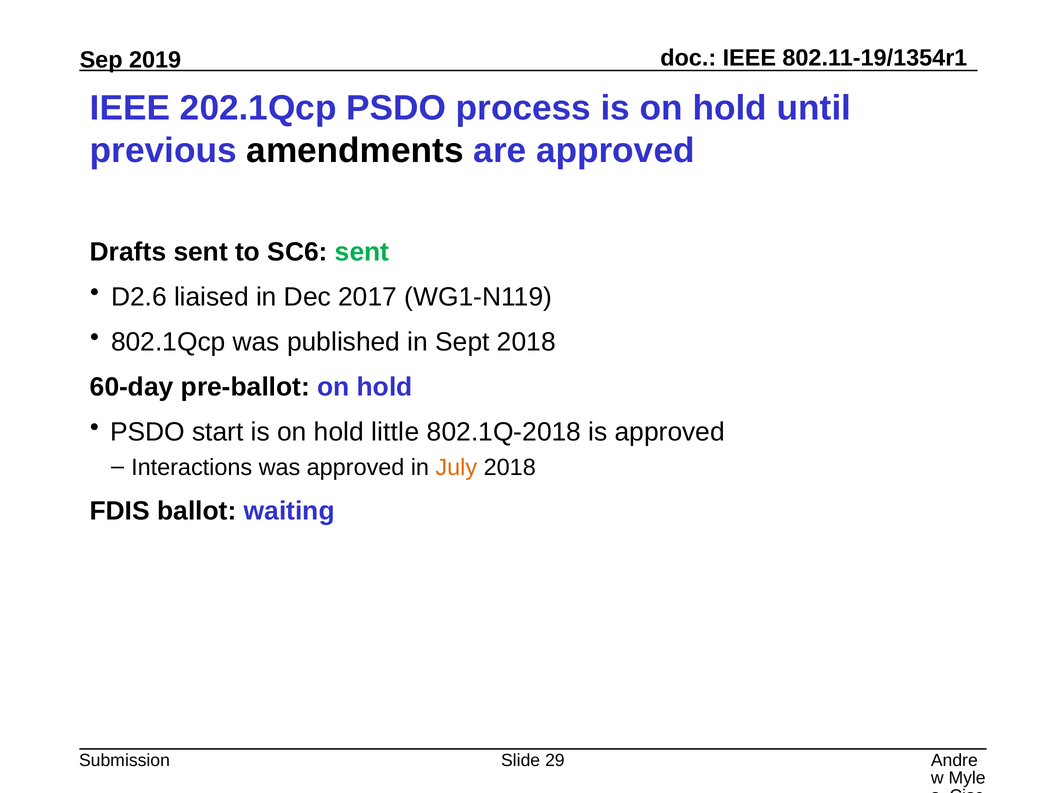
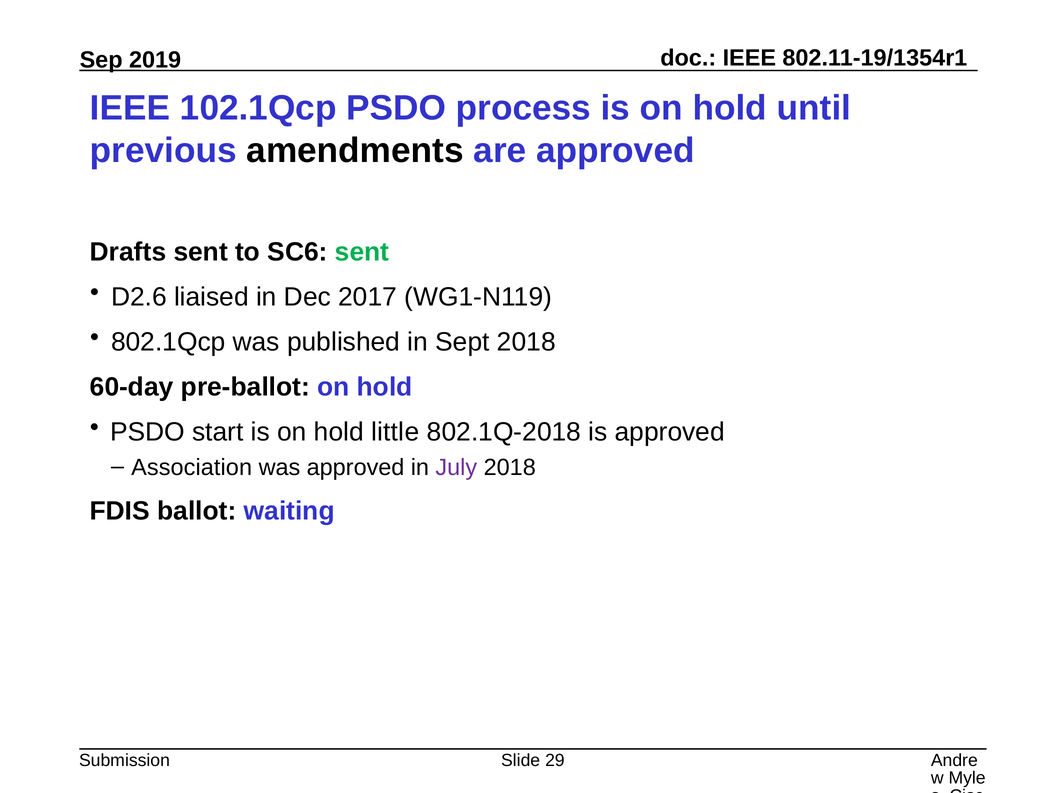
202.1Qcp: 202.1Qcp -> 102.1Qcp
Interactions: Interactions -> Association
July colour: orange -> purple
